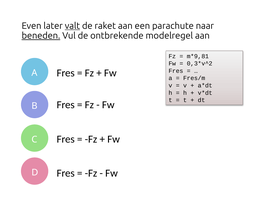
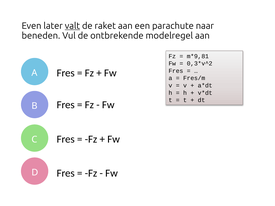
beneden underline: present -> none
